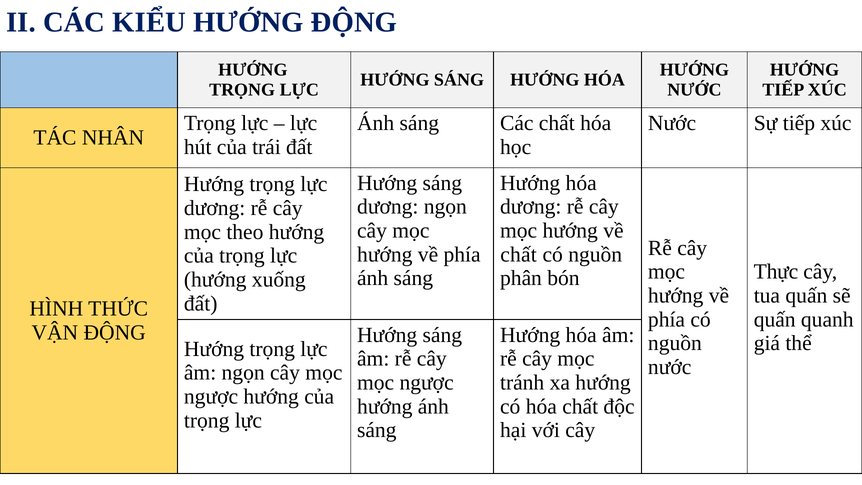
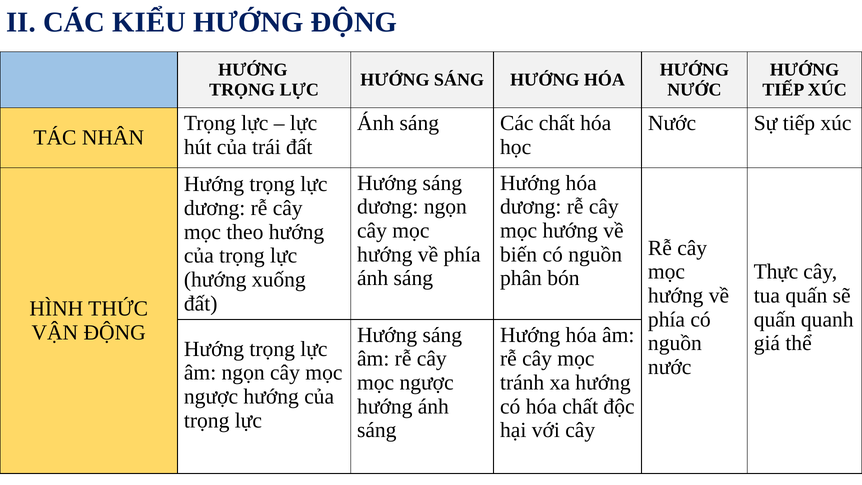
chất at (519, 254): chất -> biến
